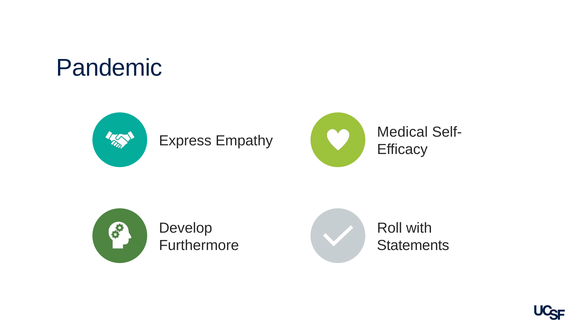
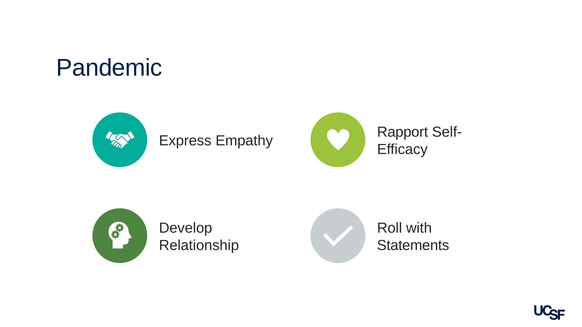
Medical: Medical -> Rapport
Furthermore: Furthermore -> Relationship
